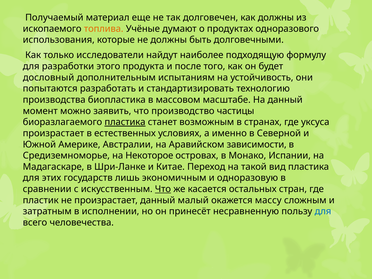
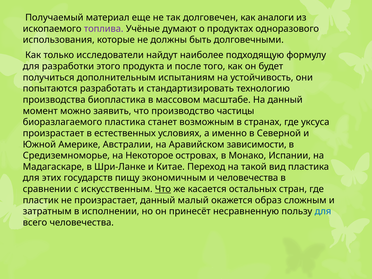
как должны: должны -> аналоги
топлива colour: orange -> purple
дословный: дословный -> получиться
пластика at (125, 122) underline: present -> none
лишь: лишь -> пищу
и одноразовую: одноразовую -> человечества
массу: массу -> образ
